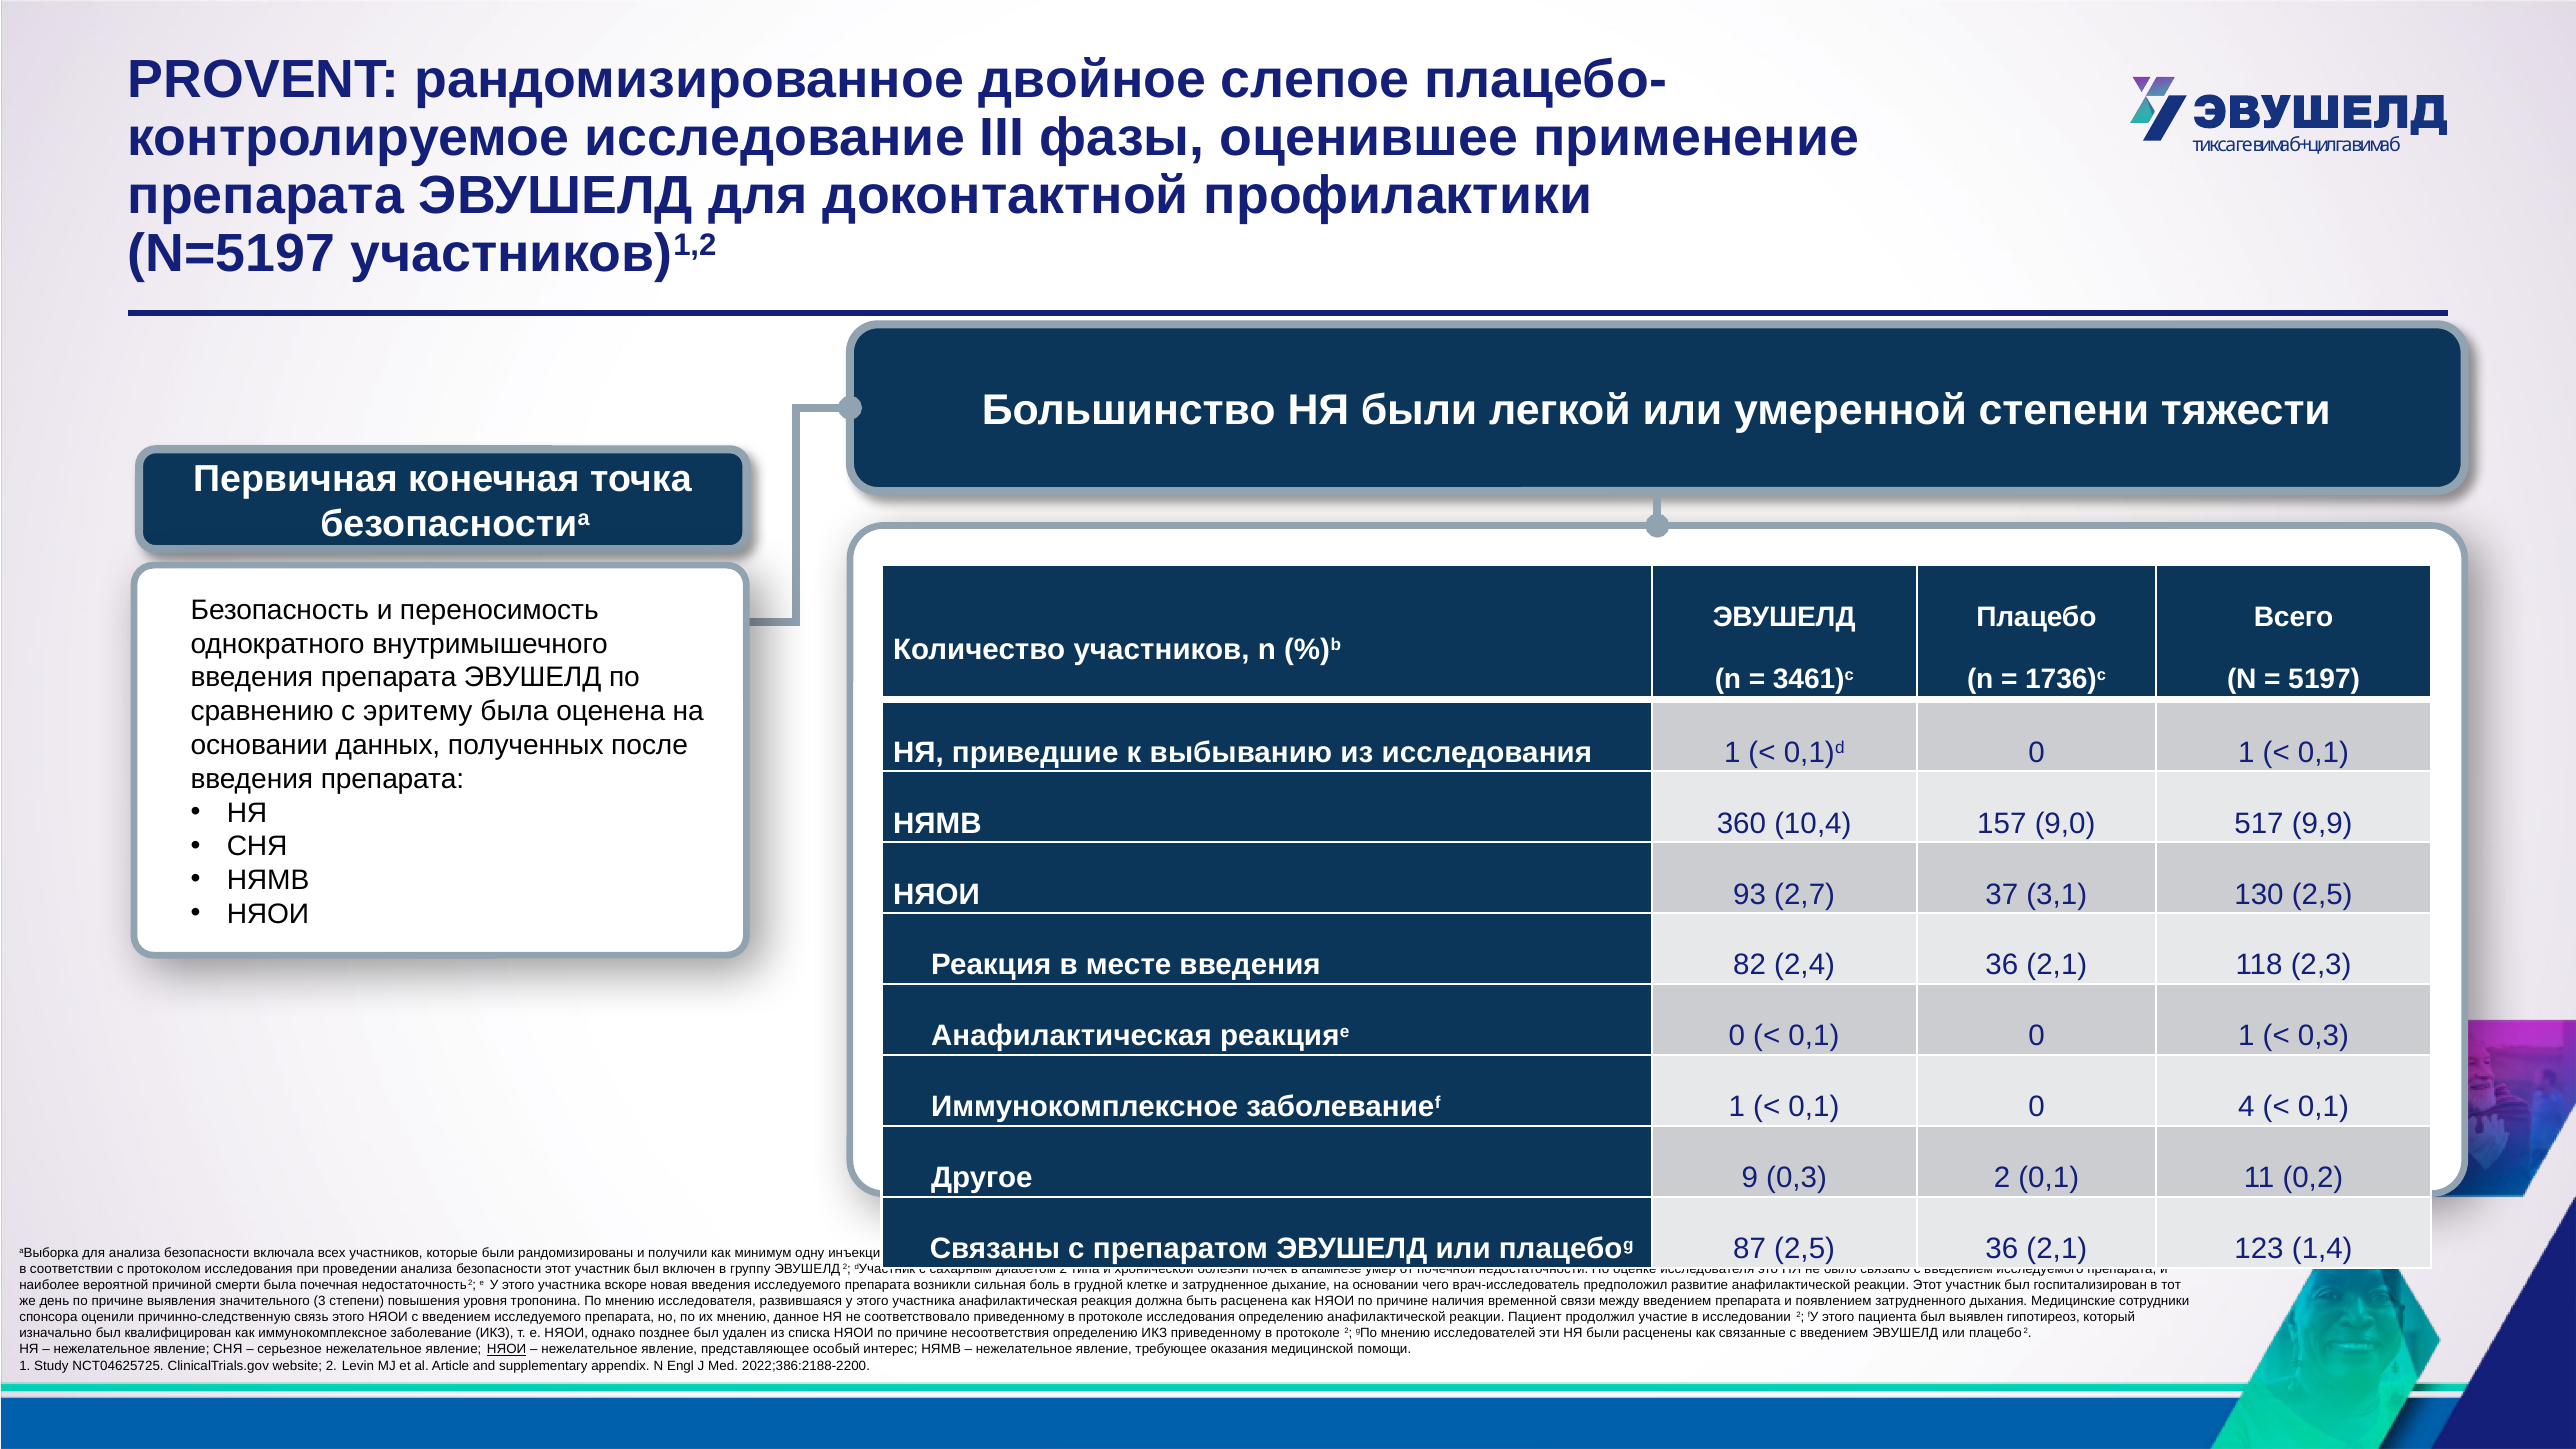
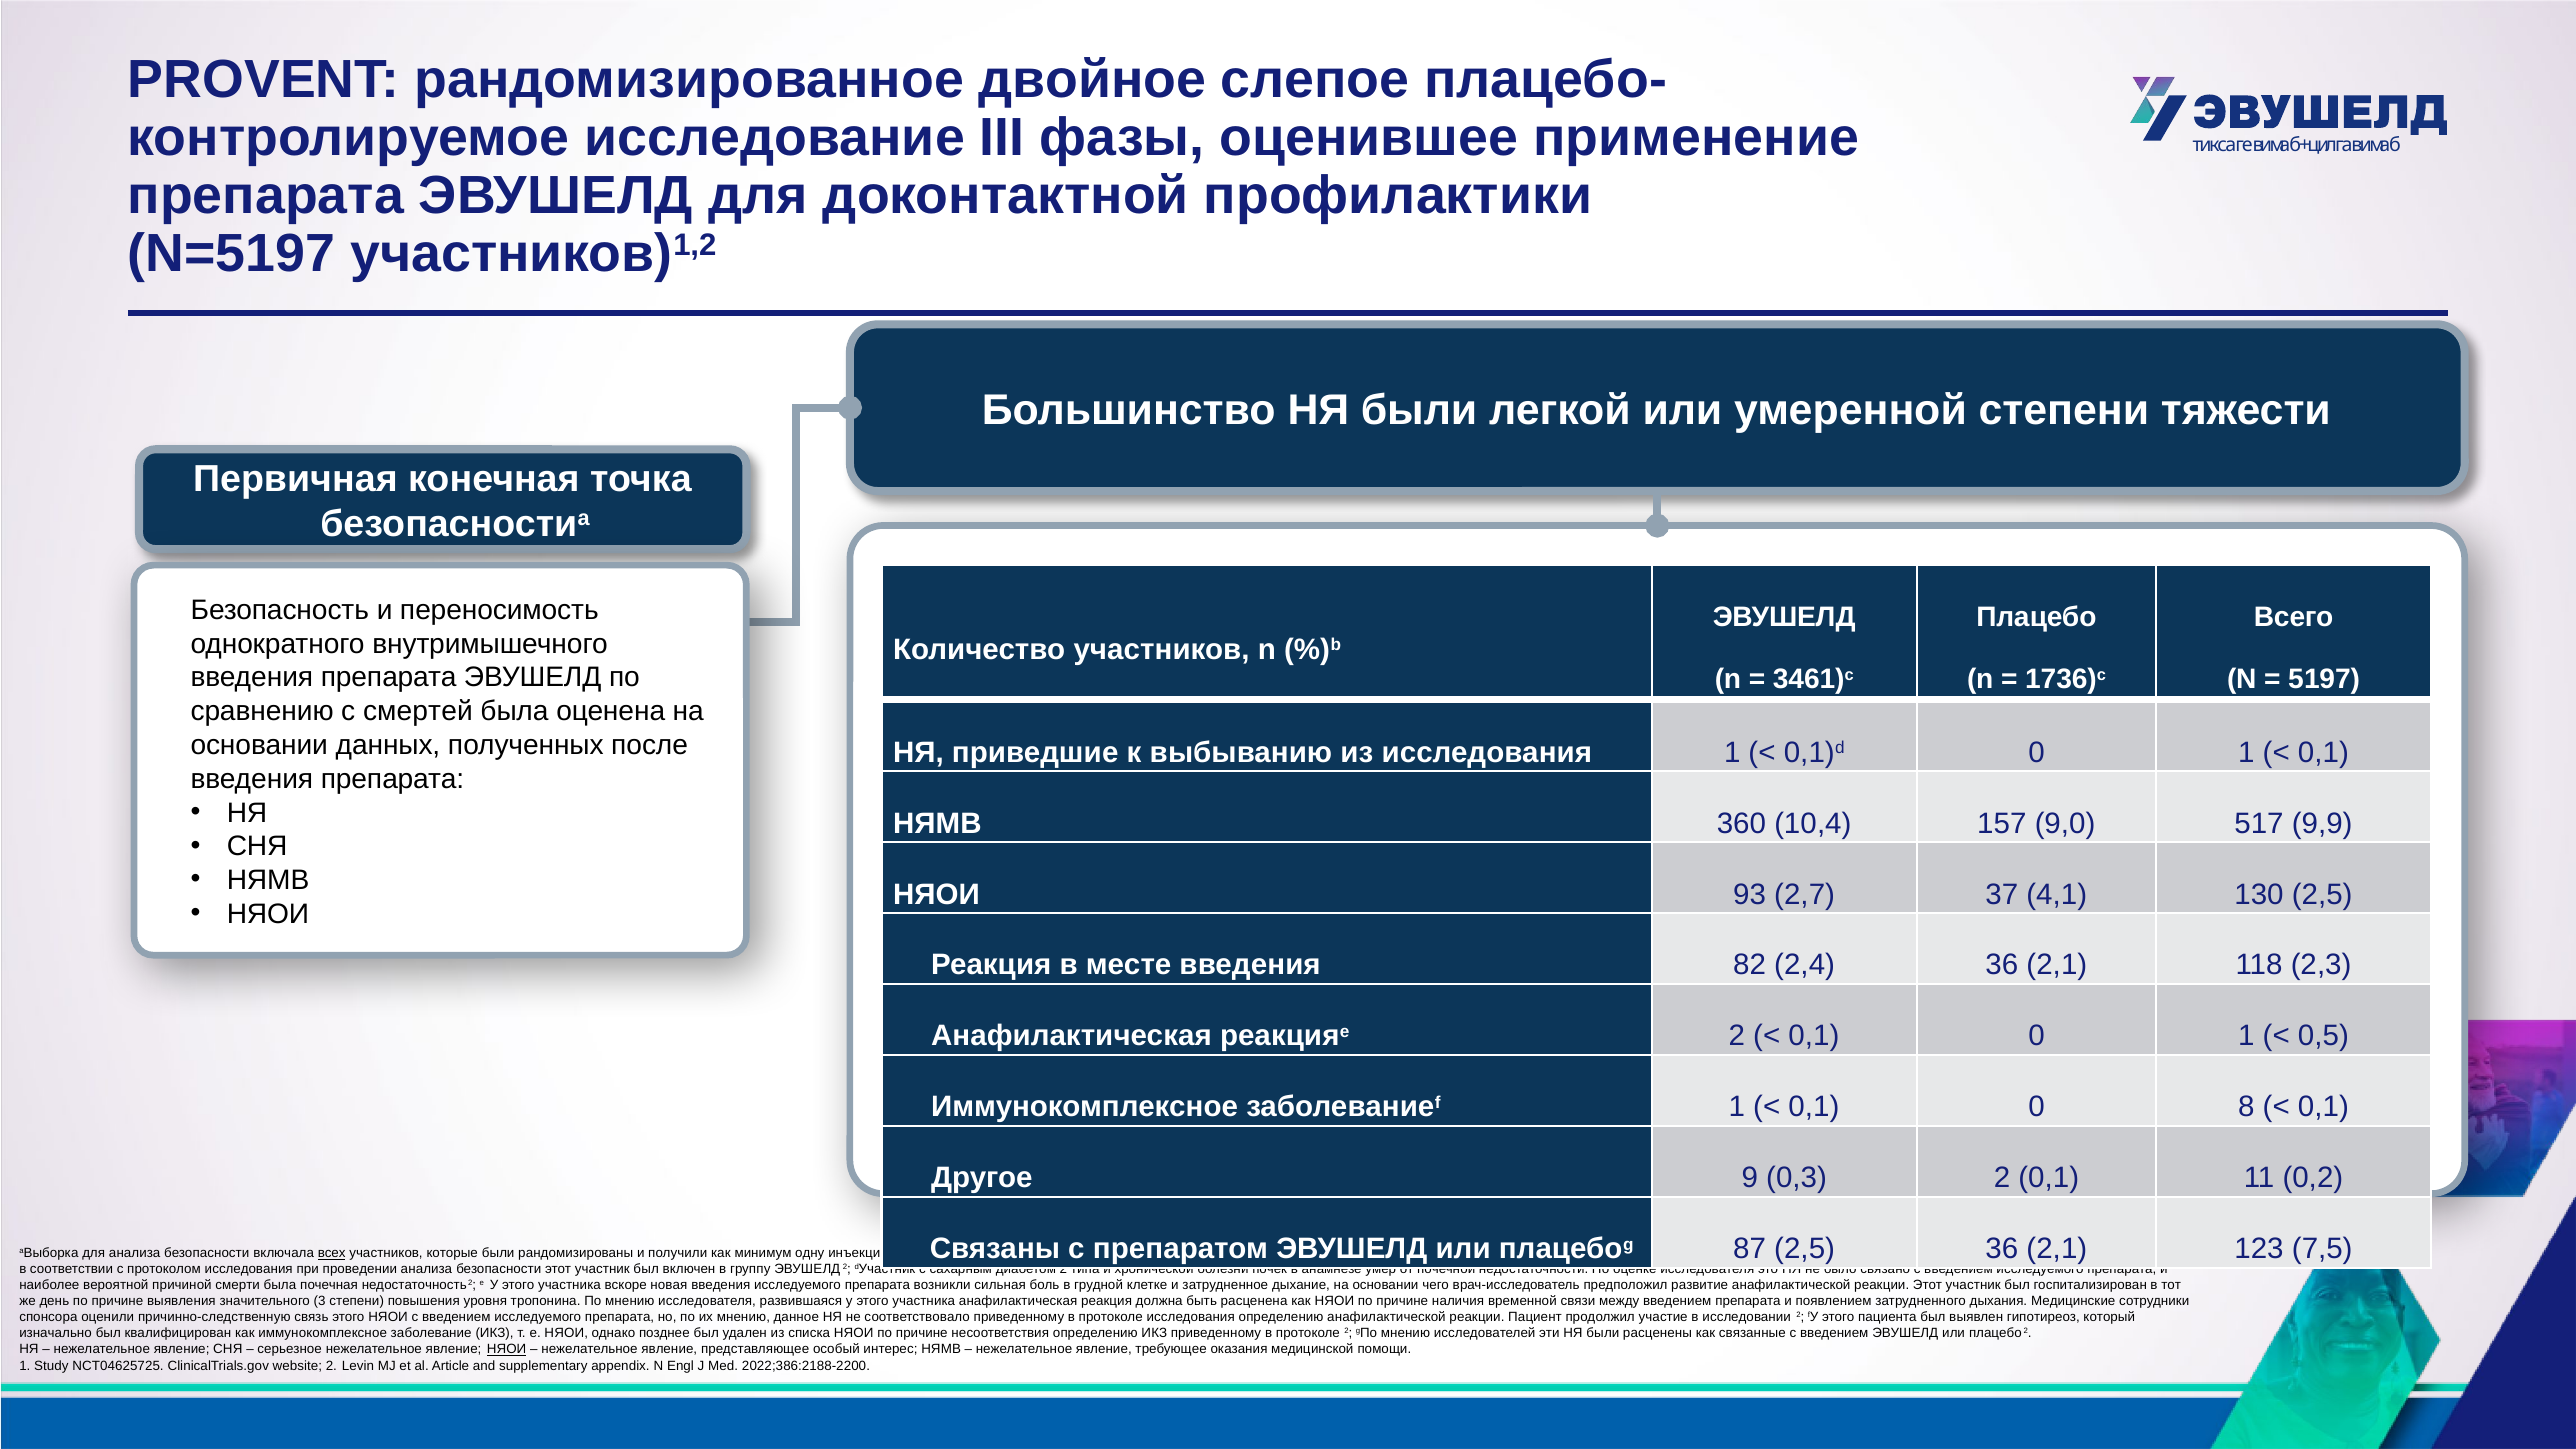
эритему: эритему -> смертей
3,1: 3,1 -> 4,1
реакцияe 0: 0 -> 2
0,3 at (2323, 1036): 0,3 -> 0,5
4: 4 -> 8
1,4: 1,4 -> 7,5
всех underline: none -> present
